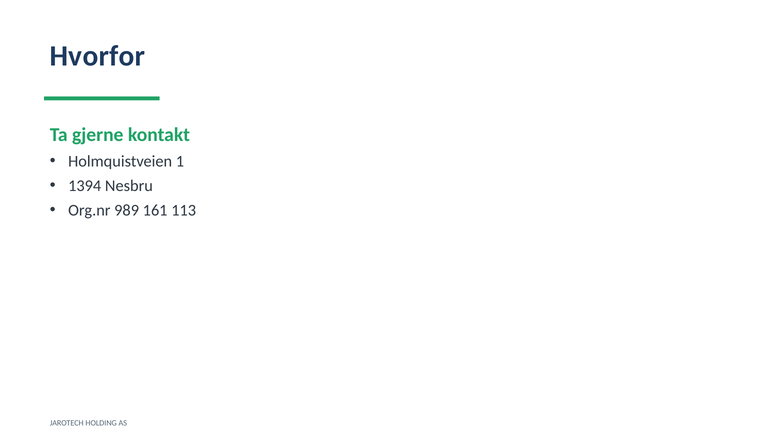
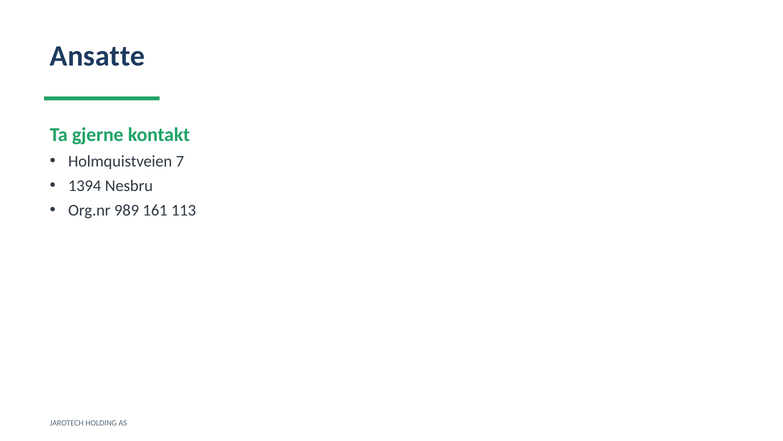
Hvorfor: Hvorfor -> Ansatte
1: 1 -> 7
